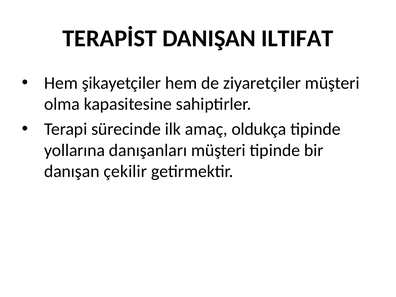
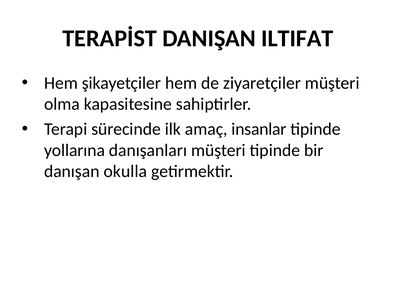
oldukça: oldukça -> insanlar
çekilir: çekilir -> okulla
